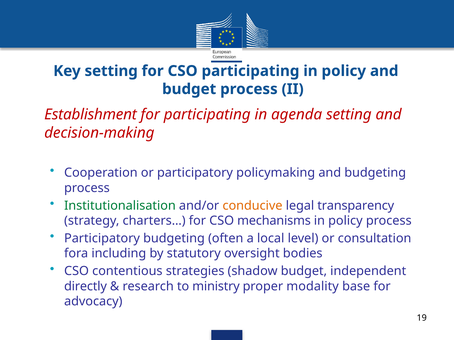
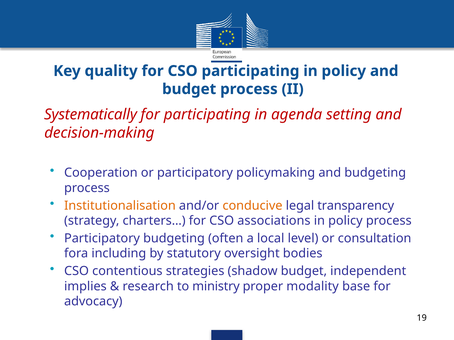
Key setting: setting -> quality
Establishment: Establishment -> Systematically
Institutionalisation colour: green -> orange
mechanisms: mechanisms -> associations
directly: directly -> implies
